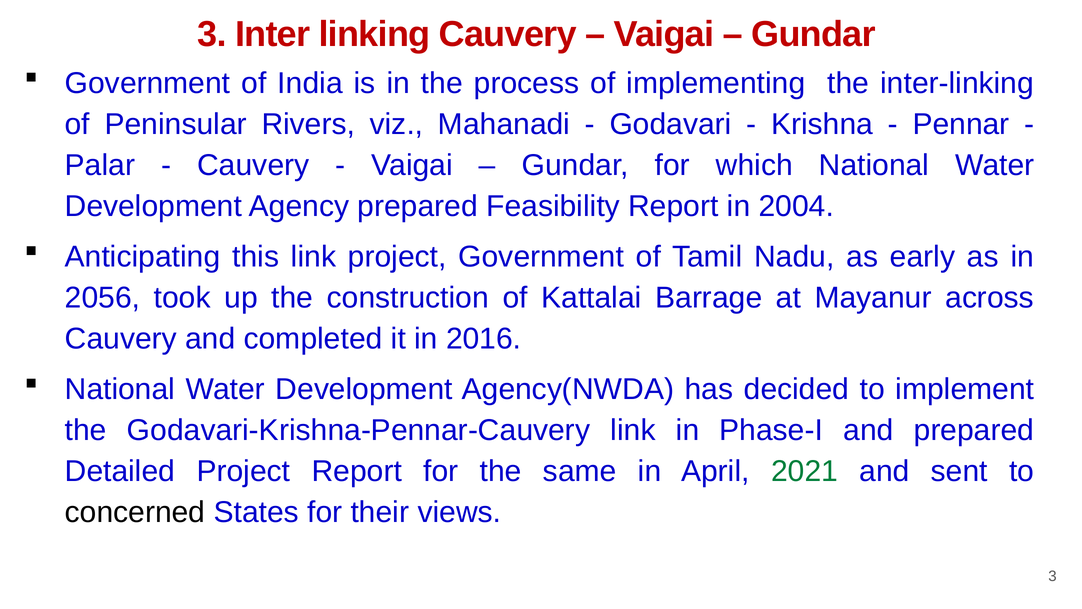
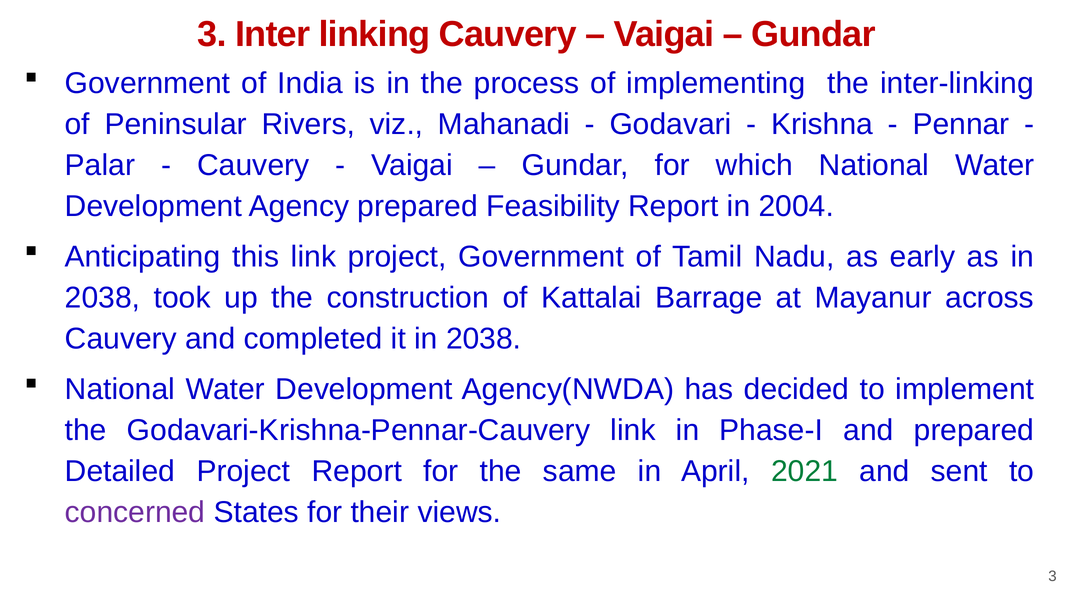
2056 at (102, 298): 2056 -> 2038
it in 2016: 2016 -> 2038
concerned colour: black -> purple
